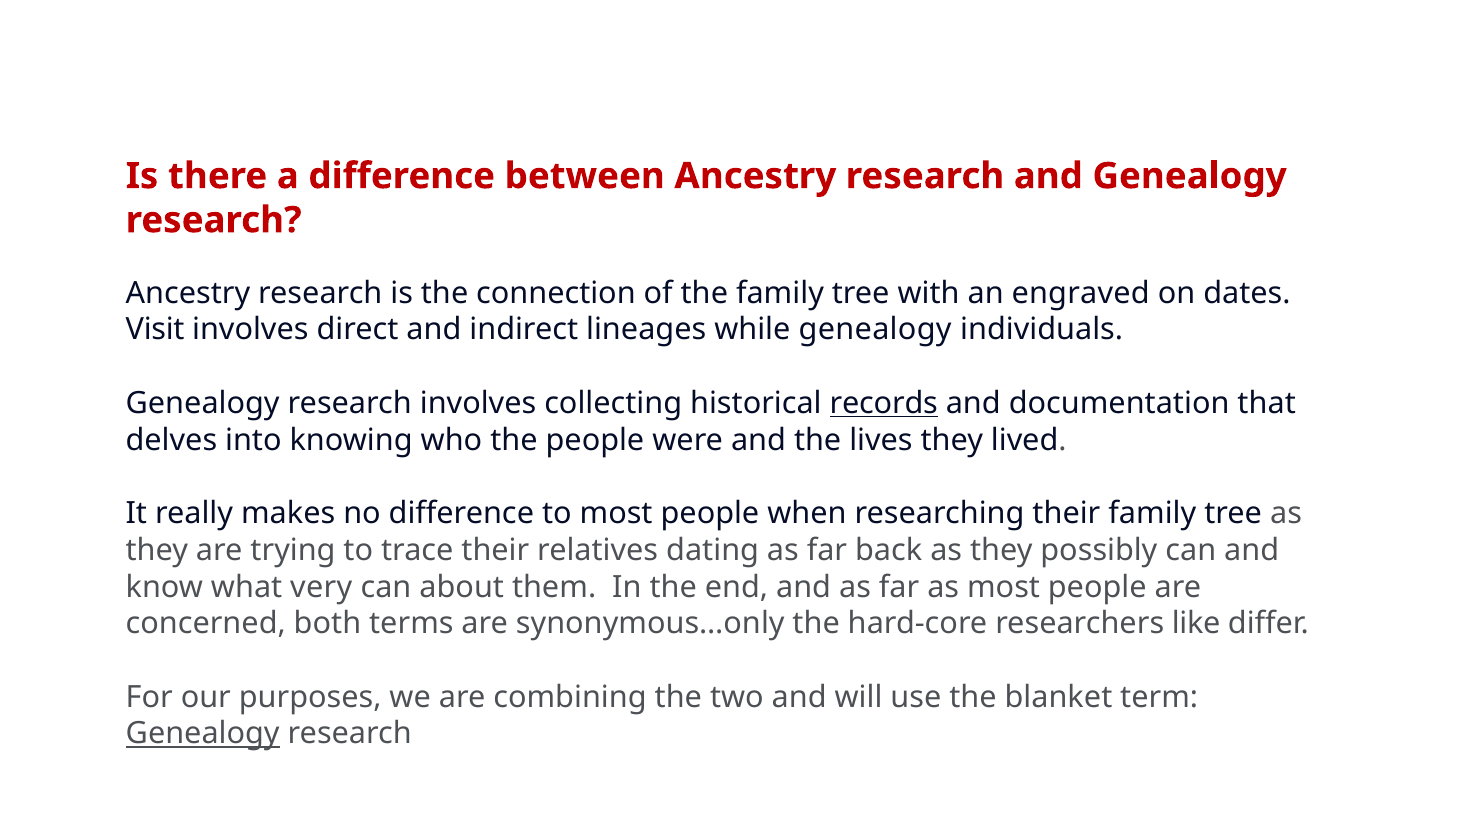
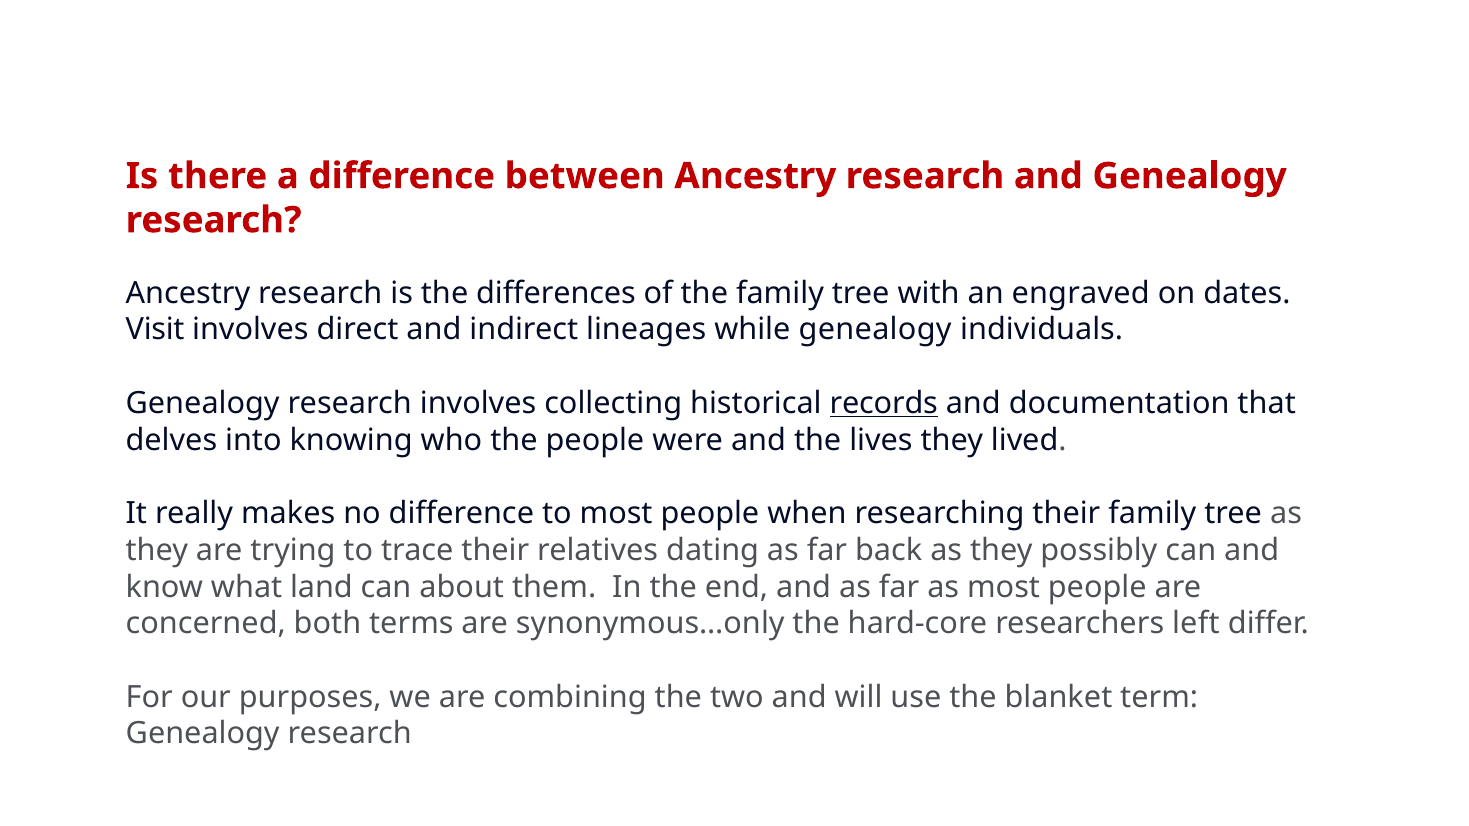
connection: connection -> differences
very: very -> land
like: like -> left
Genealogy at (203, 734) underline: present -> none
